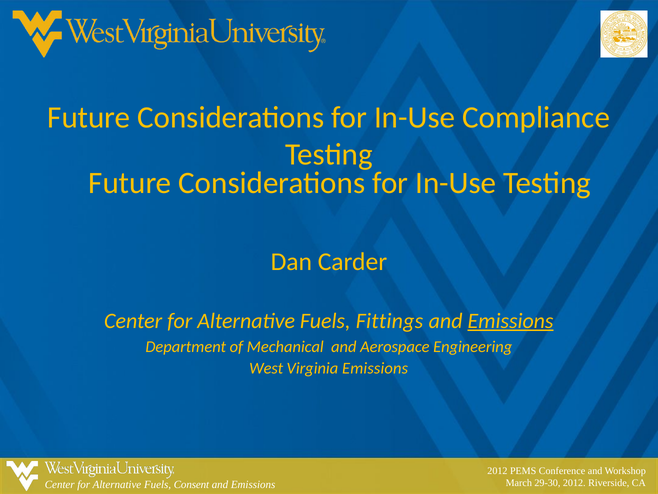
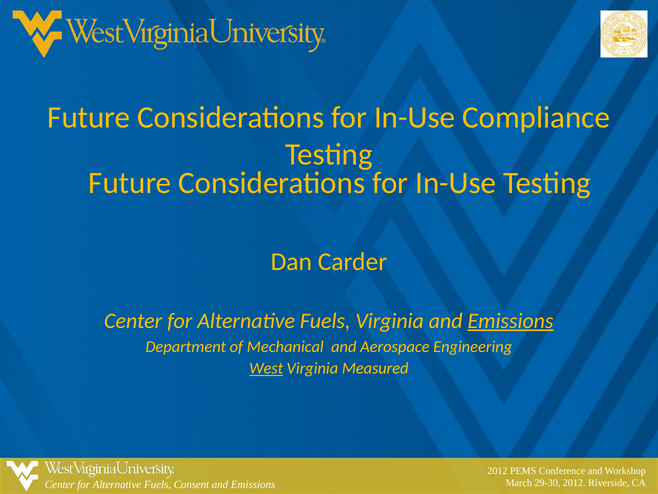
Fuels Fittings: Fittings -> Virginia
West underline: none -> present
Virginia Emissions: Emissions -> Measured
